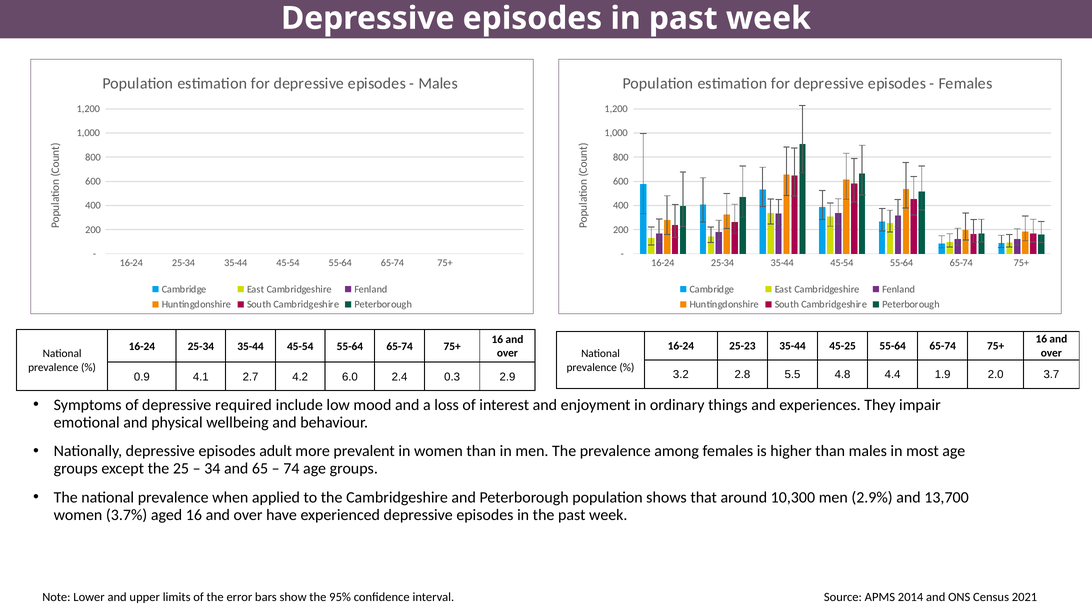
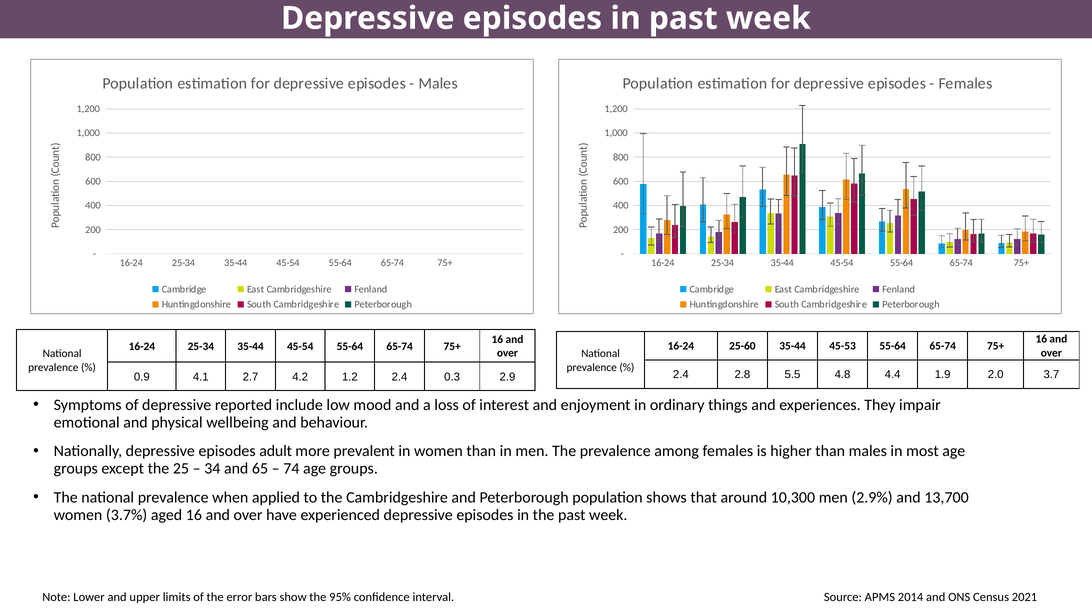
25-23: 25-23 -> 25-60
45-25: 45-25 -> 45-53
3.2 at (681, 375): 3.2 -> 2.4
6.0: 6.0 -> 1.2
required: required -> reported
